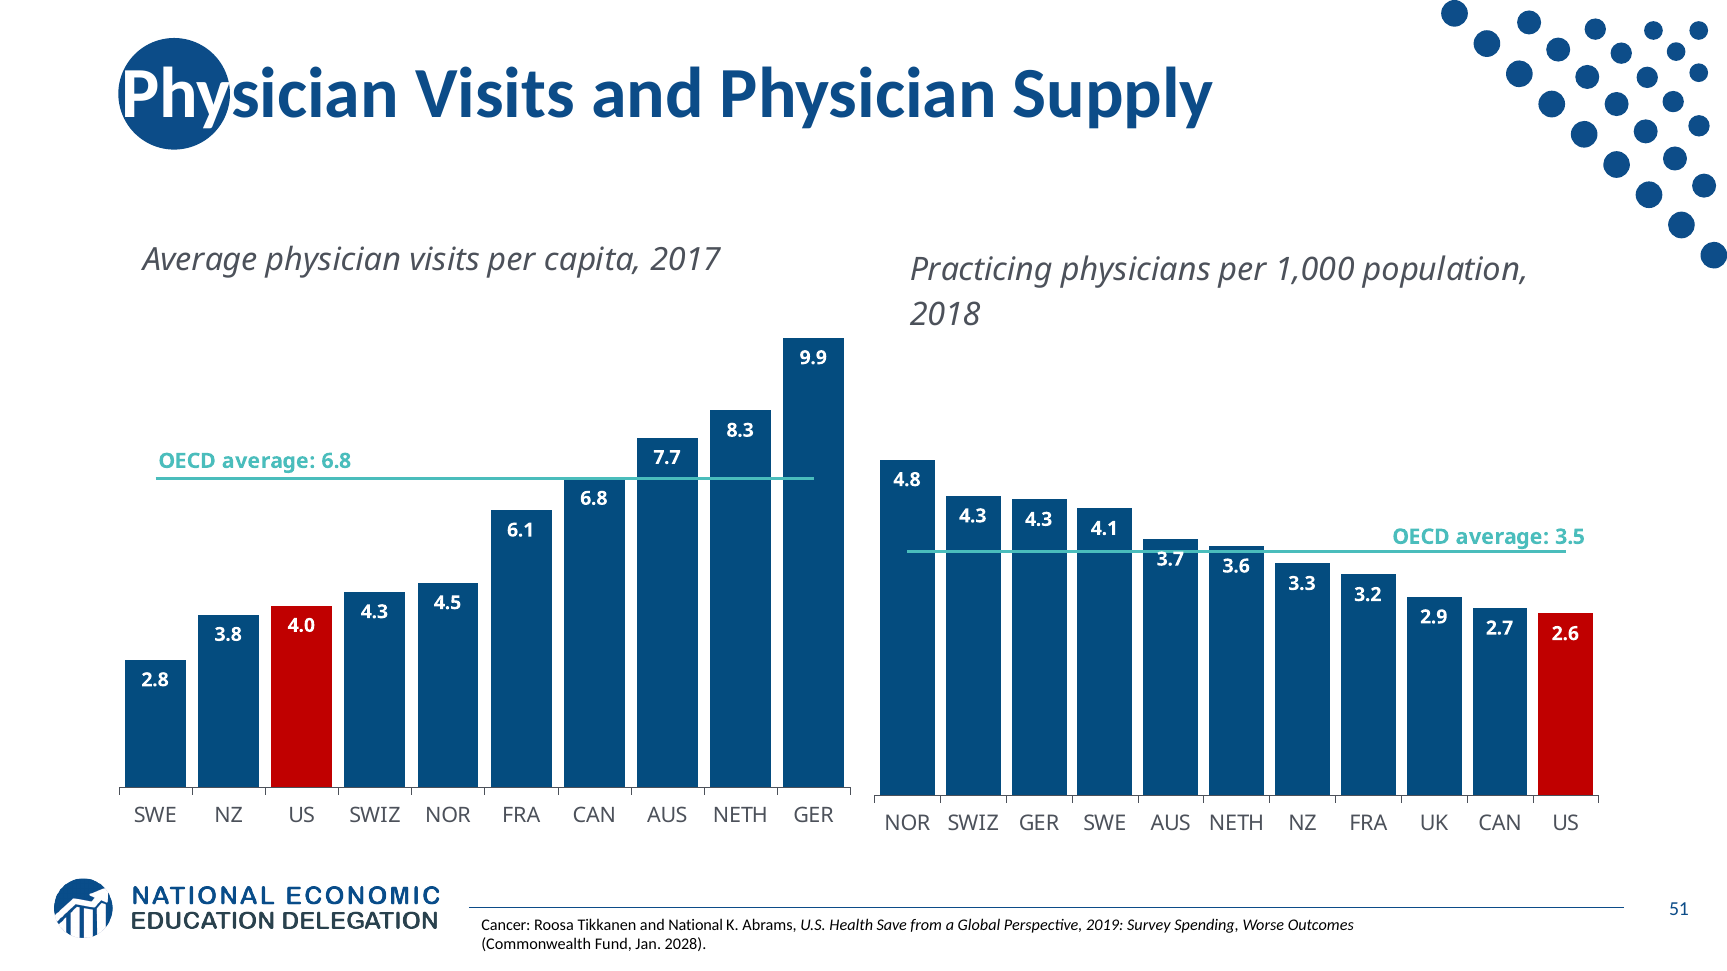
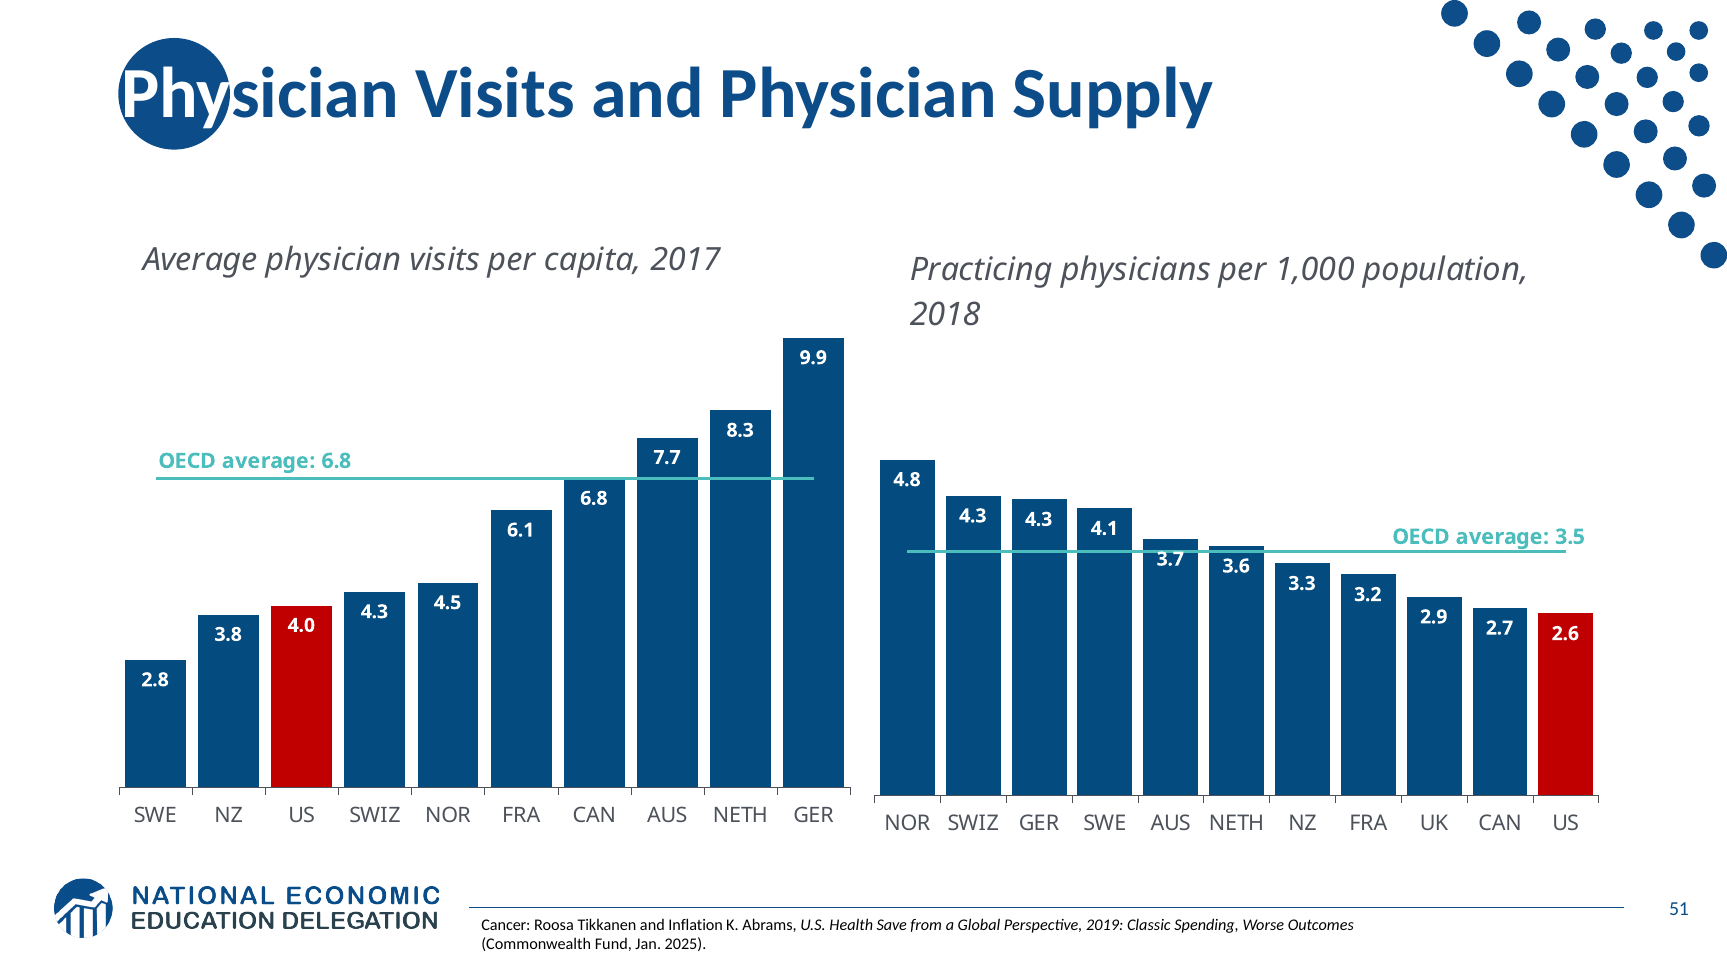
National: National -> Inflation
Survey: Survey -> Classic
2028: 2028 -> 2025
